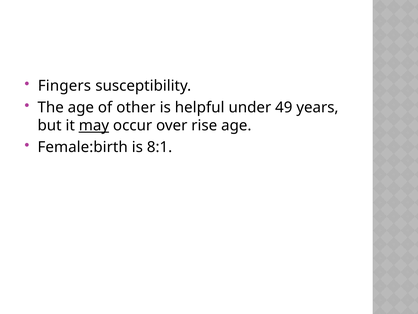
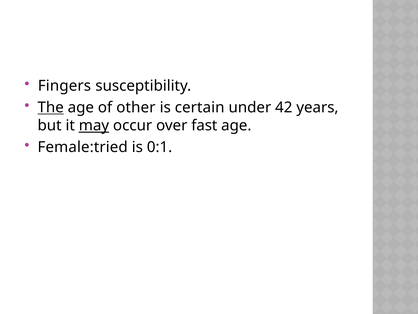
The underline: none -> present
helpful: helpful -> certain
49: 49 -> 42
rise: rise -> fast
Female:birth: Female:birth -> Female:tried
8:1: 8:1 -> 0:1
